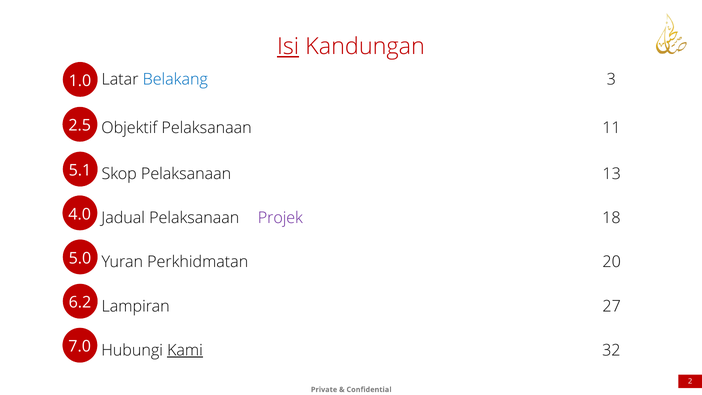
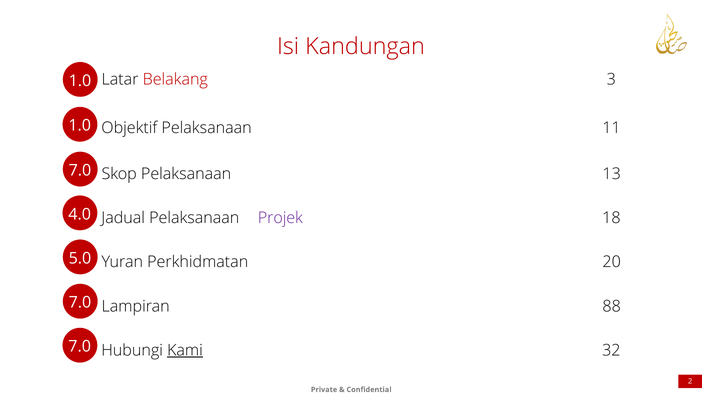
Isi underline: present -> none
Belakang colour: blue -> red
2.5 at (80, 126): 2.5 -> 1.0
5.1 at (80, 170): 5.1 -> 7.0
6.2 at (80, 303): 6.2 -> 7.0
27: 27 -> 88
